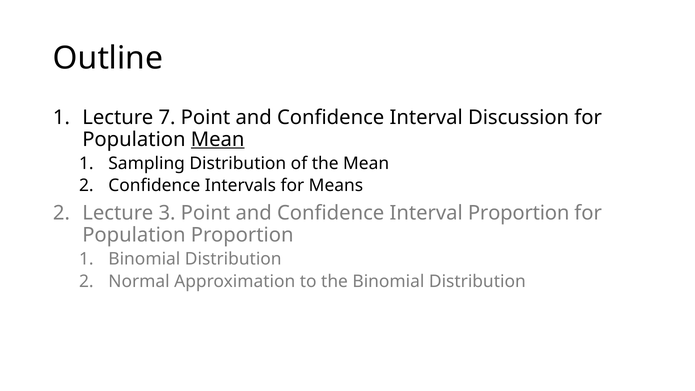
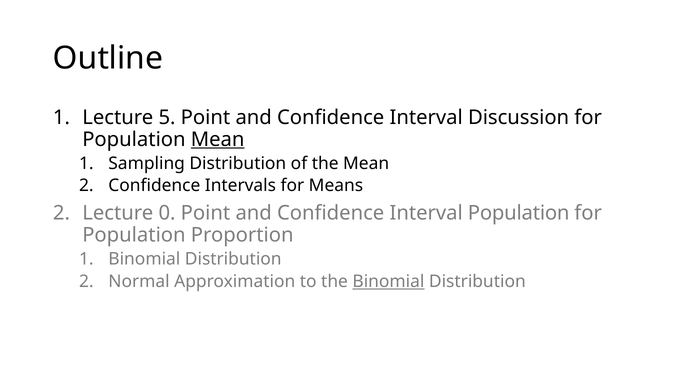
7: 7 -> 5
3: 3 -> 0
Interval Proportion: Proportion -> Population
Binomial at (388, 281) underline: none -> present
